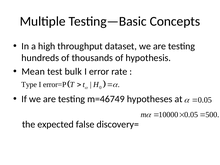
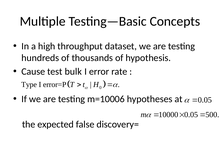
Mean: Mean -> Cause
m=46749: m=46749 -> m=10006
